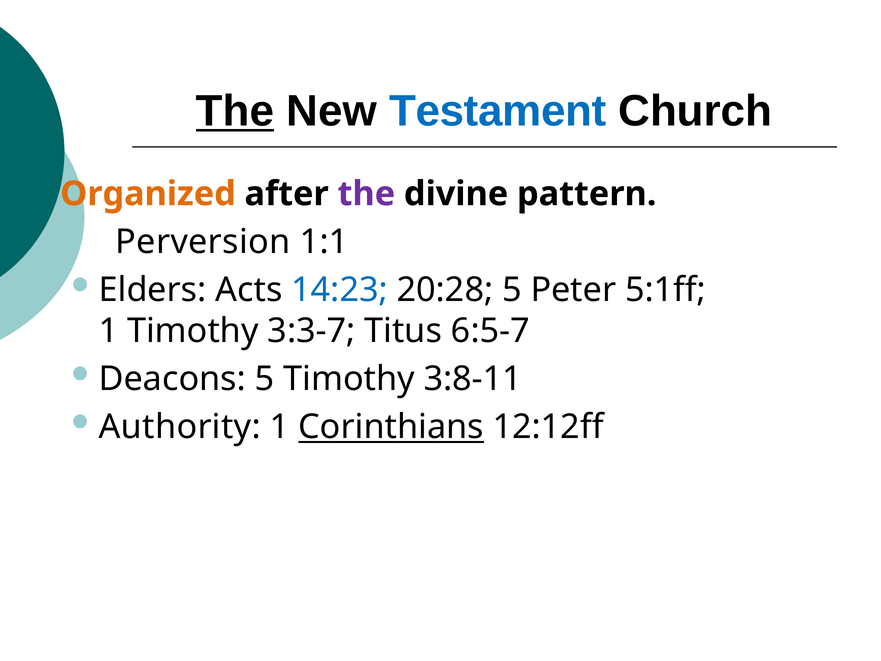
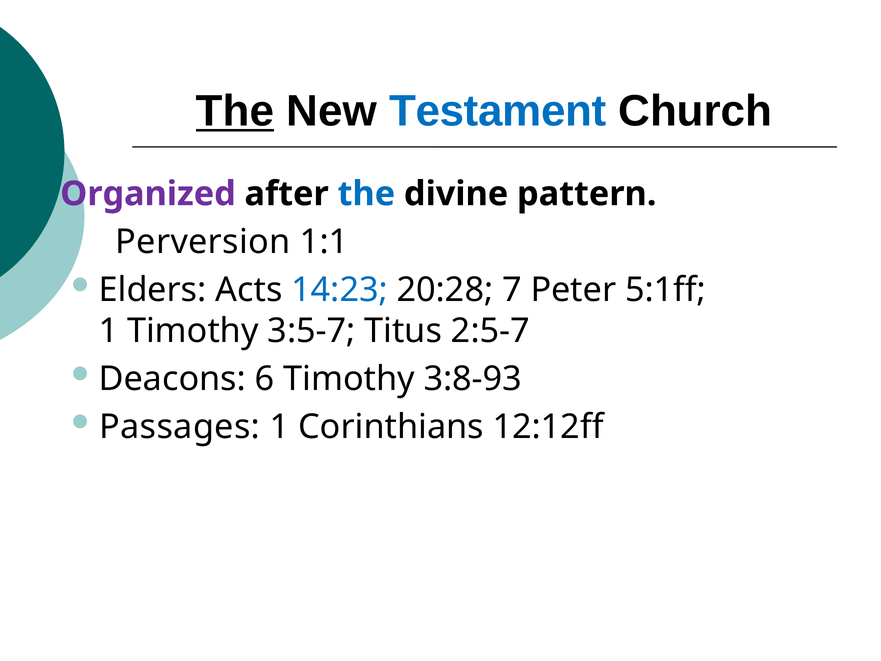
Organized colour: orange -> purple
the at (366, 194) colour: purple -> blue
20:28 5: 5 -> 7
3:3-7: 3:3-7 -> 3:5-7
6:5-7: 6:5-7 -> 2:5-7
Deacons 5: 5 -> 6
3:8-11: 3:8-11 -> 3:8-93
Authority: Authority -> Passages
Corinthians underline: present -> none
